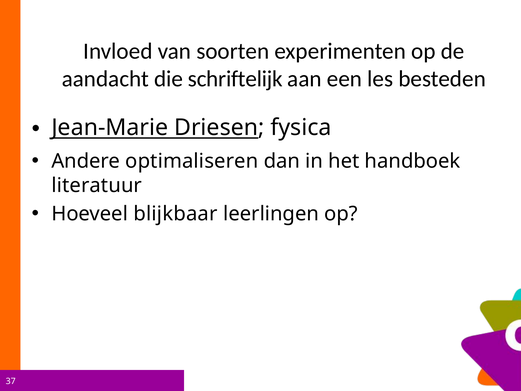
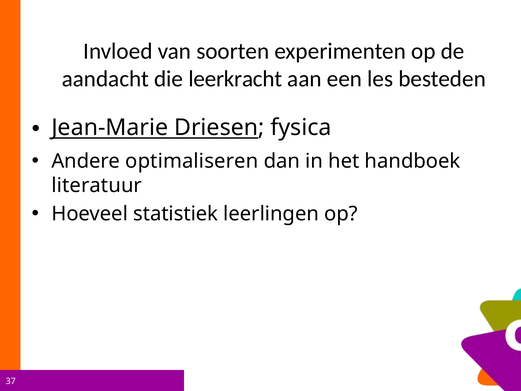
schriftelijk: schriftelijk -> leerkracht
blijkbaar: blijkbaar -> statistiek
